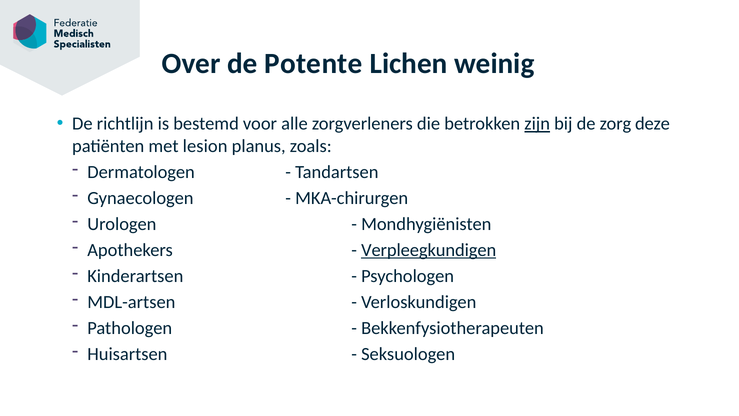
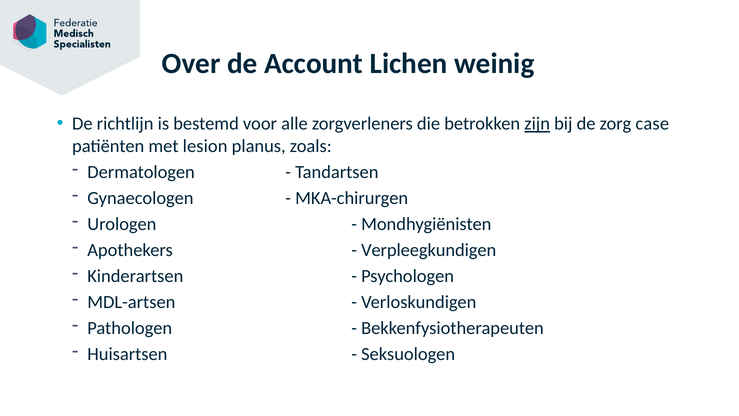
Potente: Potente -> Account
deze: deze -> case
Verpleegkundigen underline: present -> none
